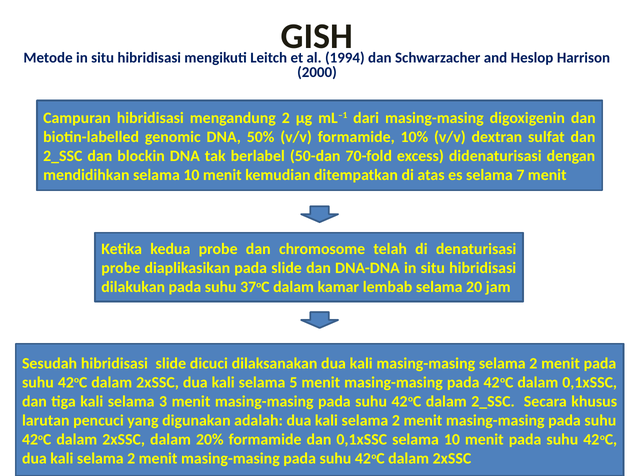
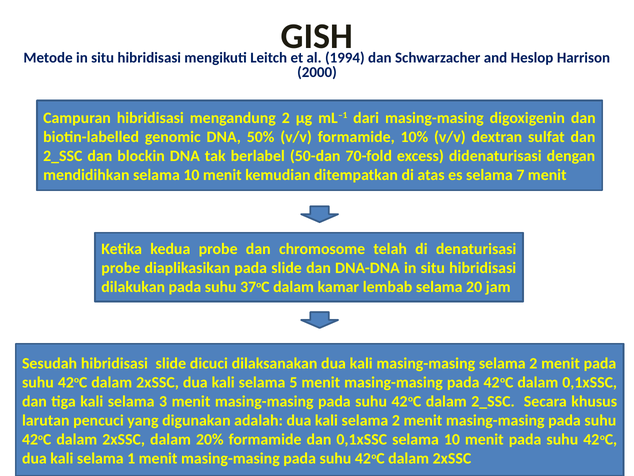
2 at (131, 458): 2 -> 1
